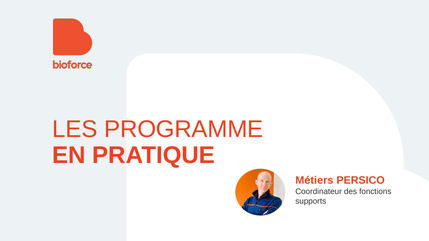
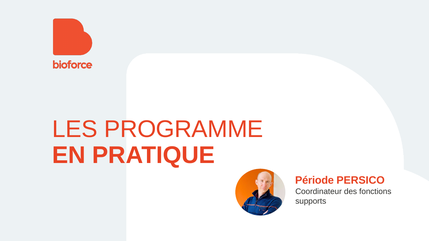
Métiers: Métiers -> Période
